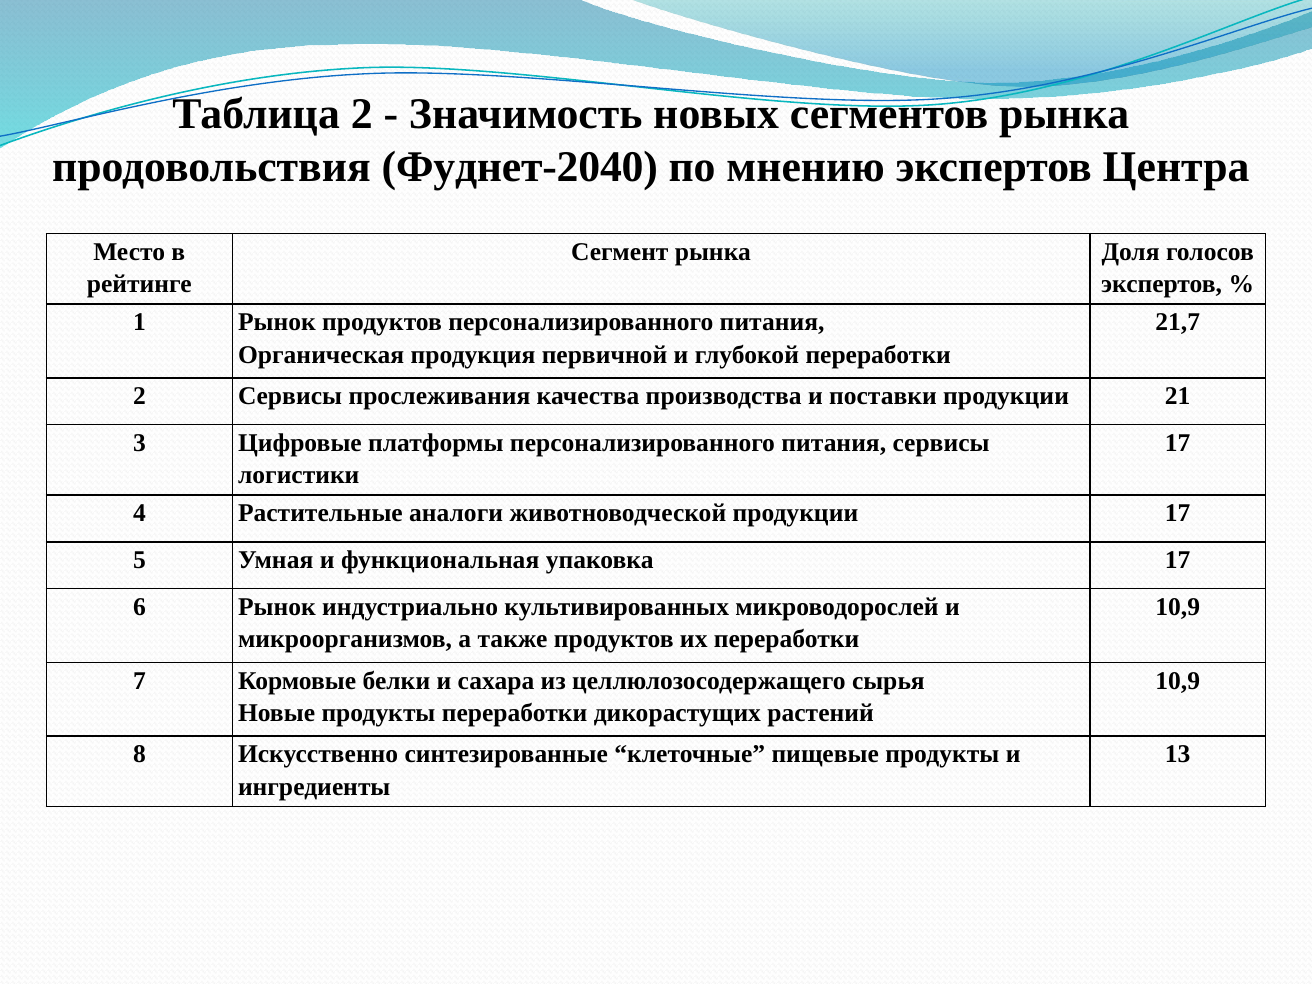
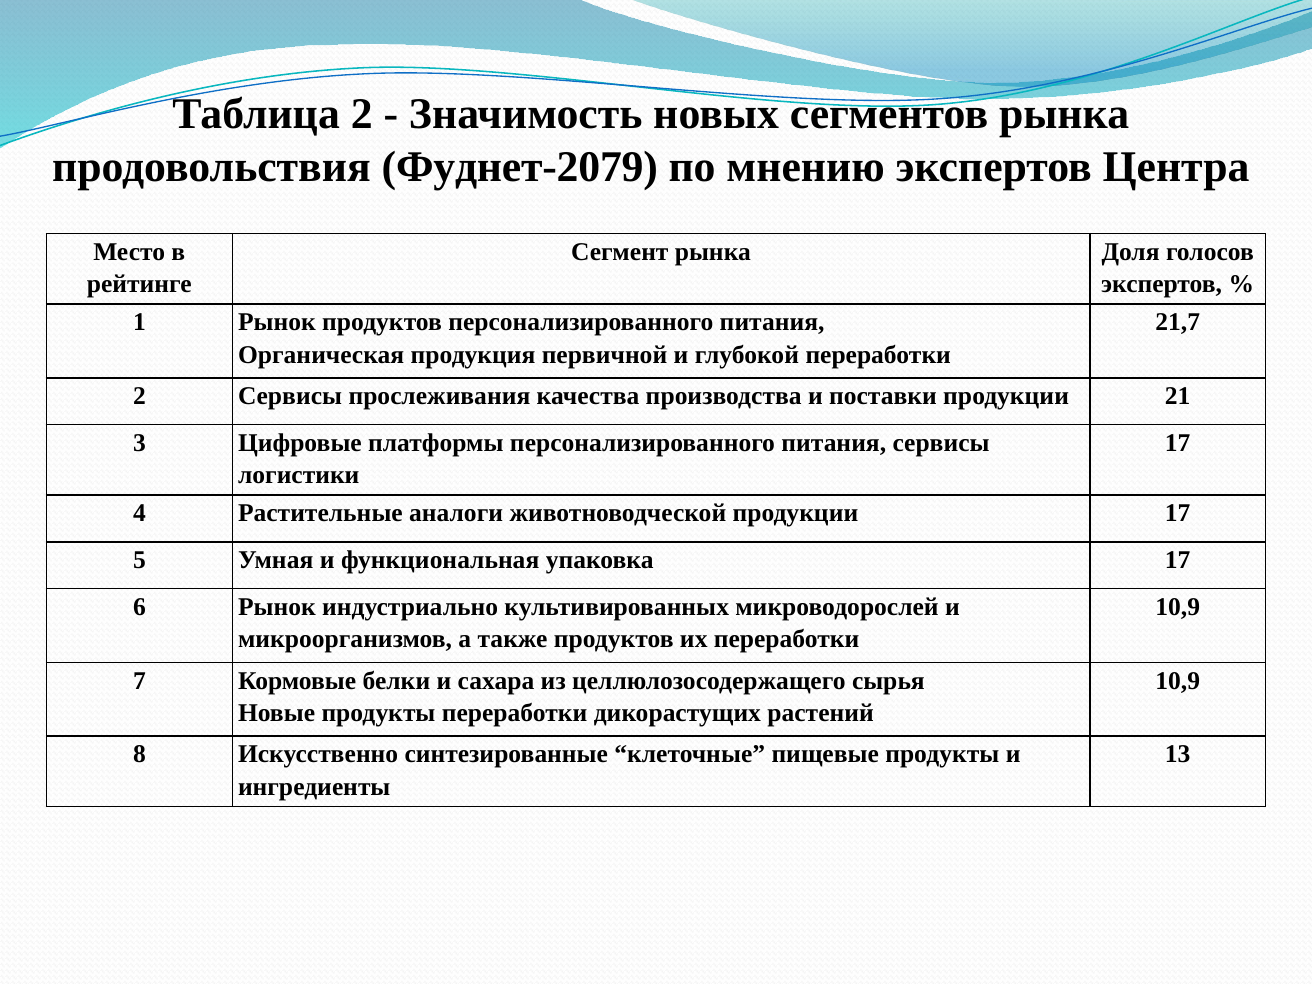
Фуднет-2040: Фуднет-2040 -> Фуднет-2079
